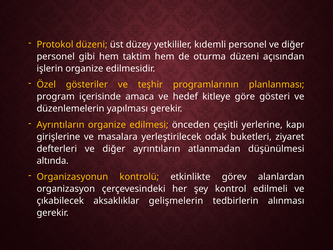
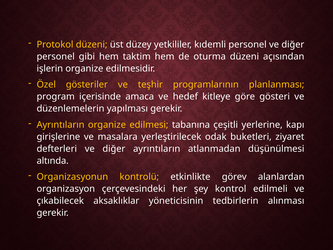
önceden: önceden -> tabanına
gelişmelerin: gelişmelerin -> yöneticisinin
